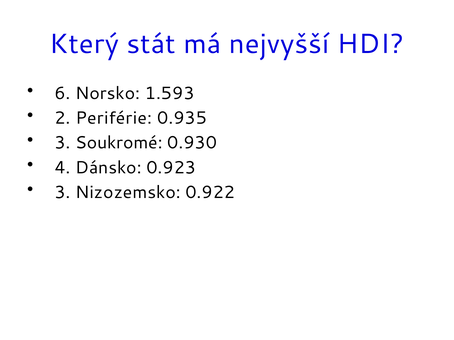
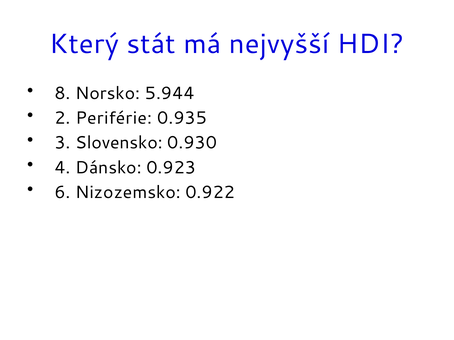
6: 6 -> 8
1.593: 1.593 -> 5.944
Soukromé: Soukromé -> Slovensko
3 at (62, 193): 3 -> 6
